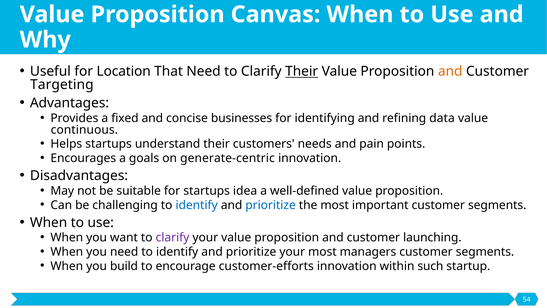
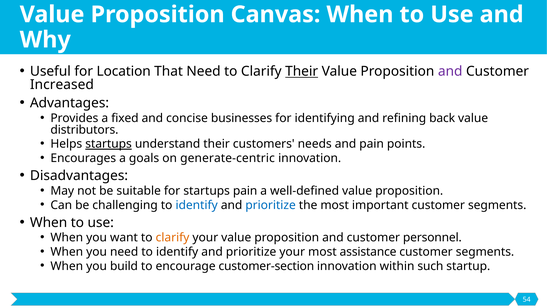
and at (450, 71) colour: orange -> purple
Targeting: Targeting -> Increased
data: data -> back
continuous: continuous -> distributors
startups at (109, 144) underline: none -> present
startups idea: idea -> pain
clarify at (173, 237) colour: purple -> orange
launching: launching -> personnel
managers: managers -> assistance
customer-efforts: customer-efforts -> customer-section
